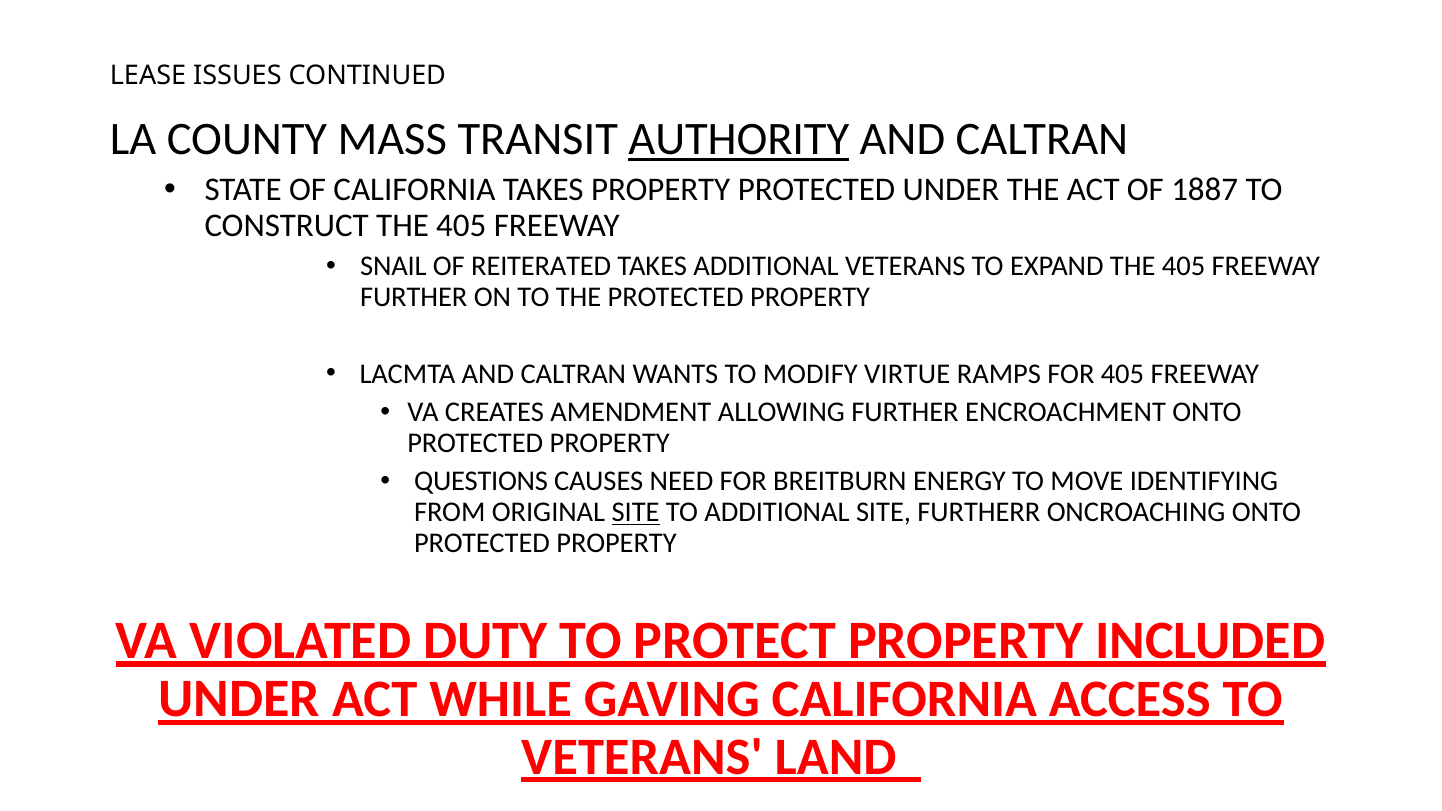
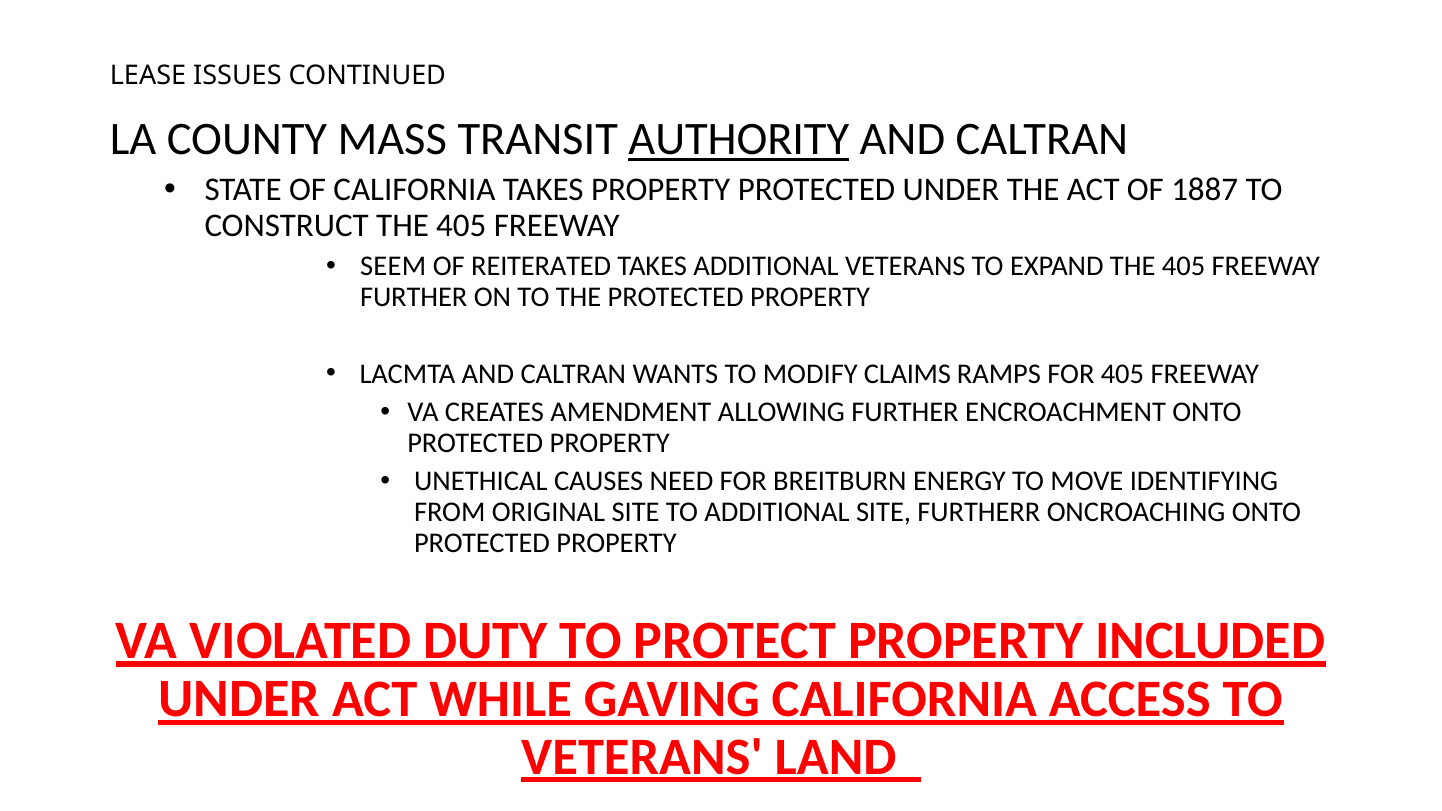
SNAIL: SNAIL -> SEEM
VIRTUE: VIRTUE -> CLAIMS
QUESTIONS: QUESTIONS -> UNETHICAL
SITE at (636, 512) underline: present -> none
